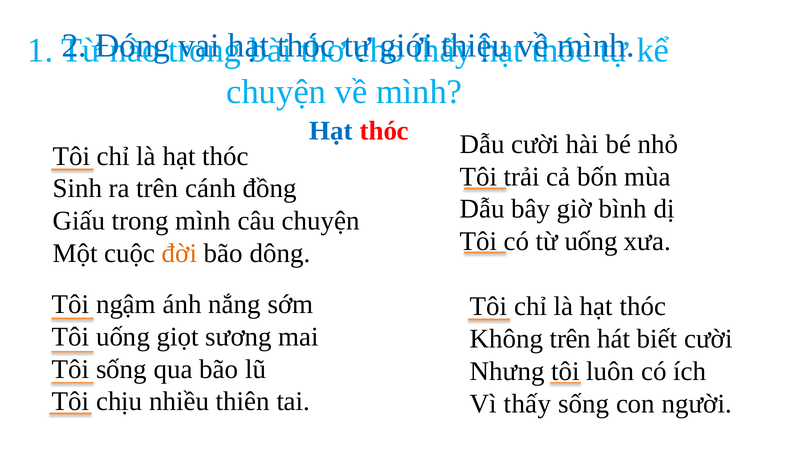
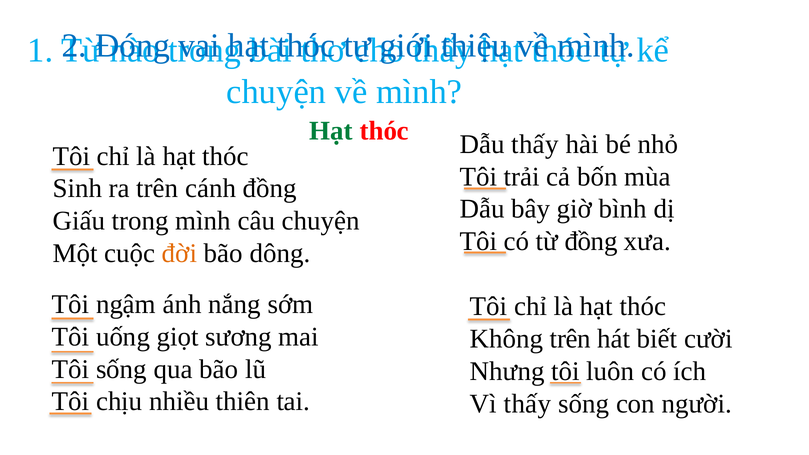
Hạt at (331, 131) colour: blue -> green
Dẫu cười: cười -> thấy
từ uống: uống -> đồng
